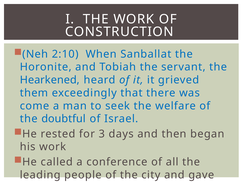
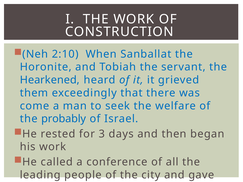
doubtful: doubtful -> probably
